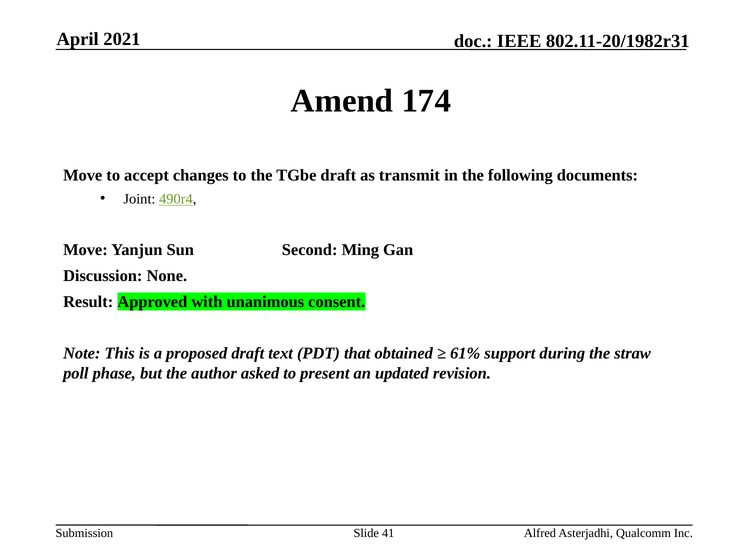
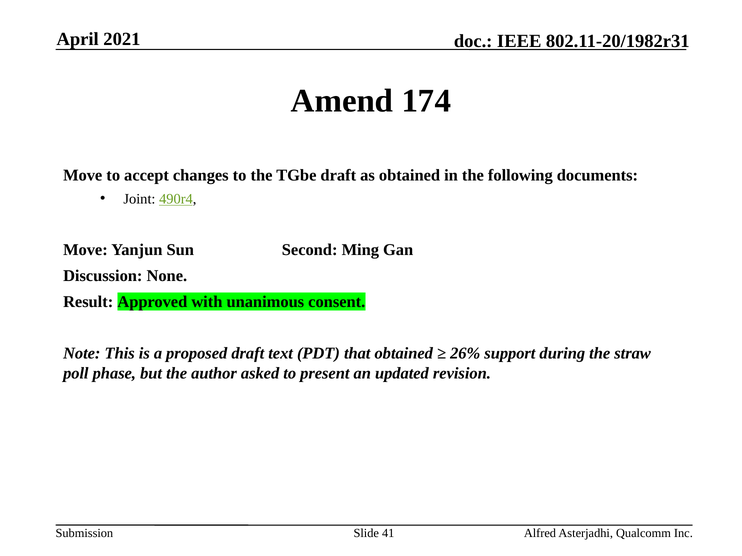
as transmit: transmit -> obtained
61%: 61% -> 26%
